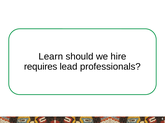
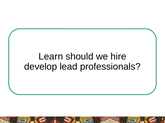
requires: requires -> develop
